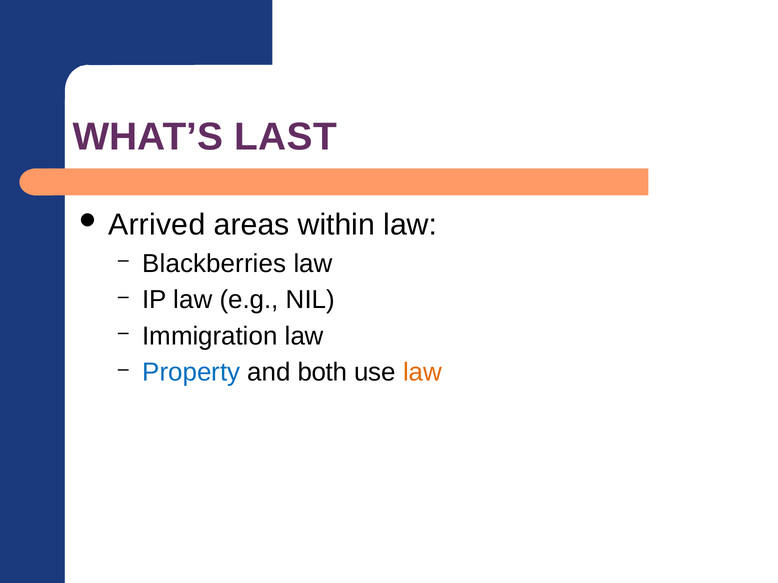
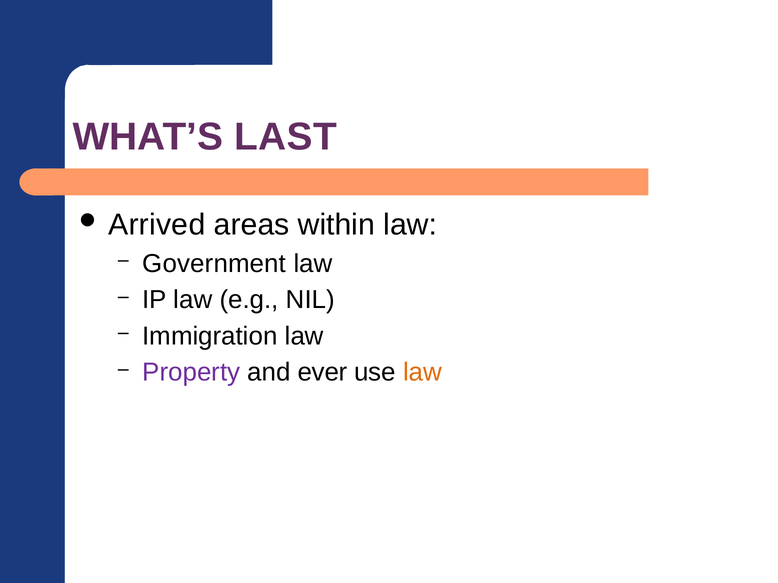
Blackberries: Blackberries -> Government
Property colour: blue -> purple
both: both -> ever
